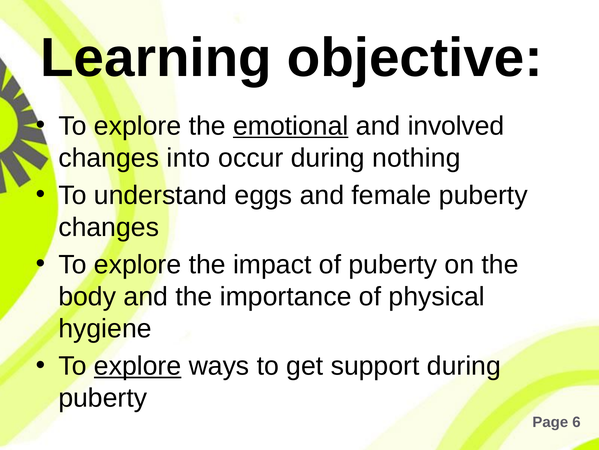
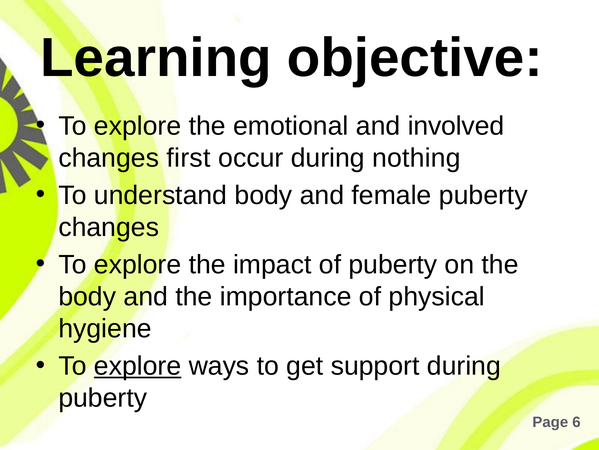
emotional underline: present -> none
into: into -> first
understand eggs: eggs -> body
